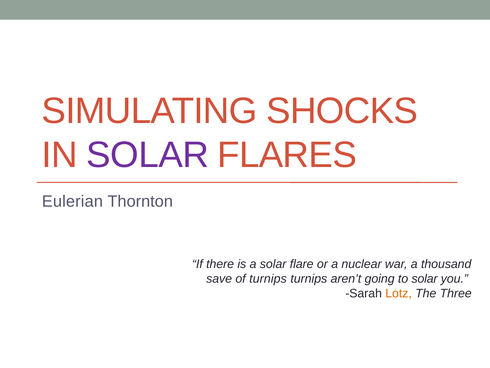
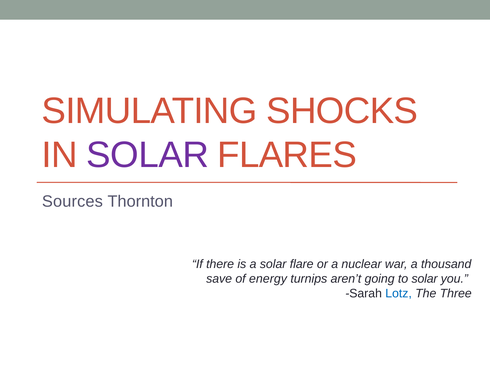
Eulerian: Eulerian -> Sources
of turnips: turnips -> energy
Lotz colour: orange -> blue
